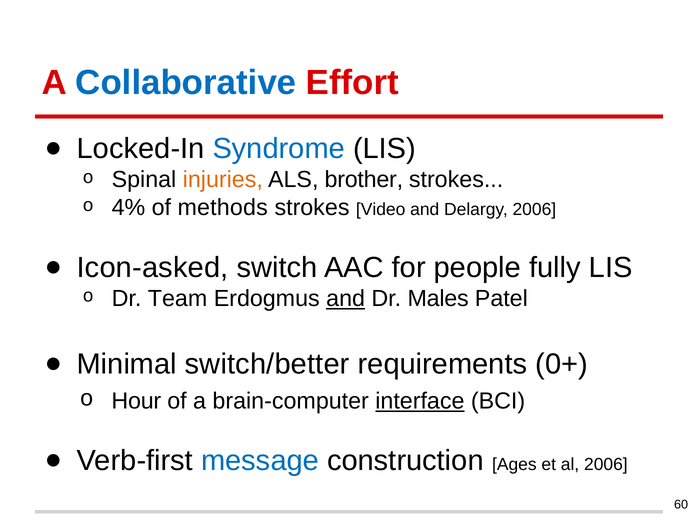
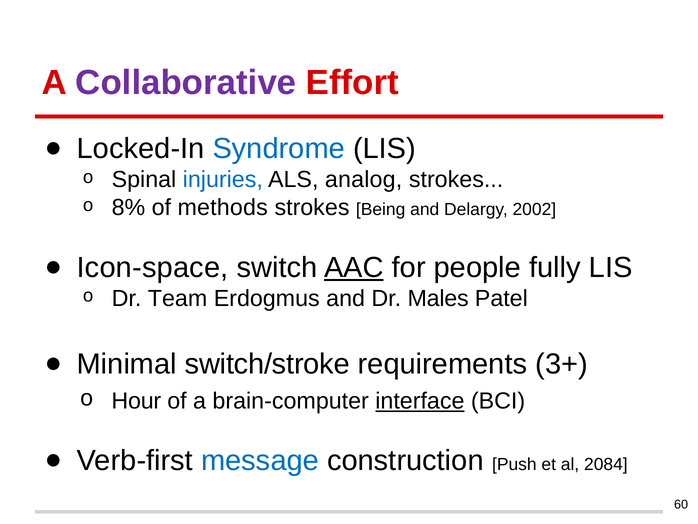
Collaborative colour: blue -> purple
injuries colour: orange -> blue
brother: brother -> analog
4%: 4% -> 8%
Video: Video -> Being
Delargy 2006: 2006 -> 2002
Icon-asked: Icon-asked -> Icon-space
AAC underline: none -> present
and at (346, 298) underline: present -> none
switch/better: switch/better -> switch/stroke
0+: 0+ -> 3+
Ages: Ages -> Push
al 2006: 2006 -> 2084
